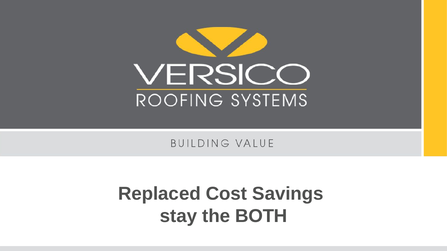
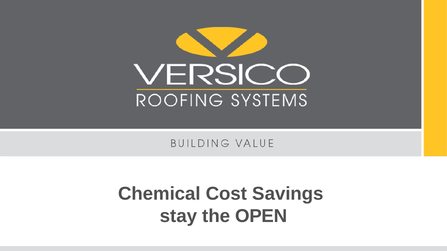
Replaced: Replaced -> Chemical
BOTH: BOTH -> OPEN
